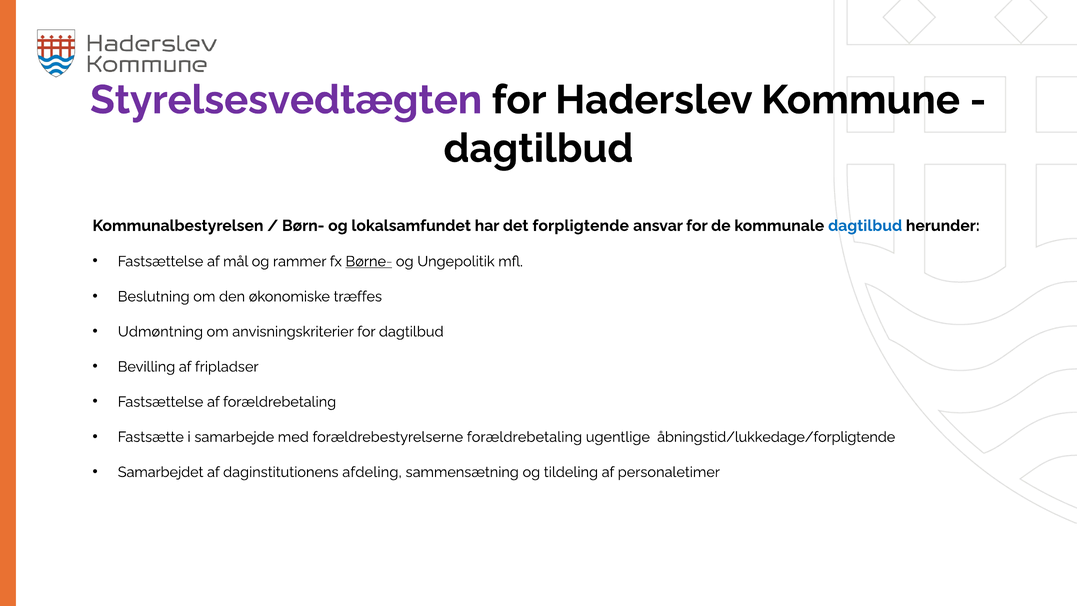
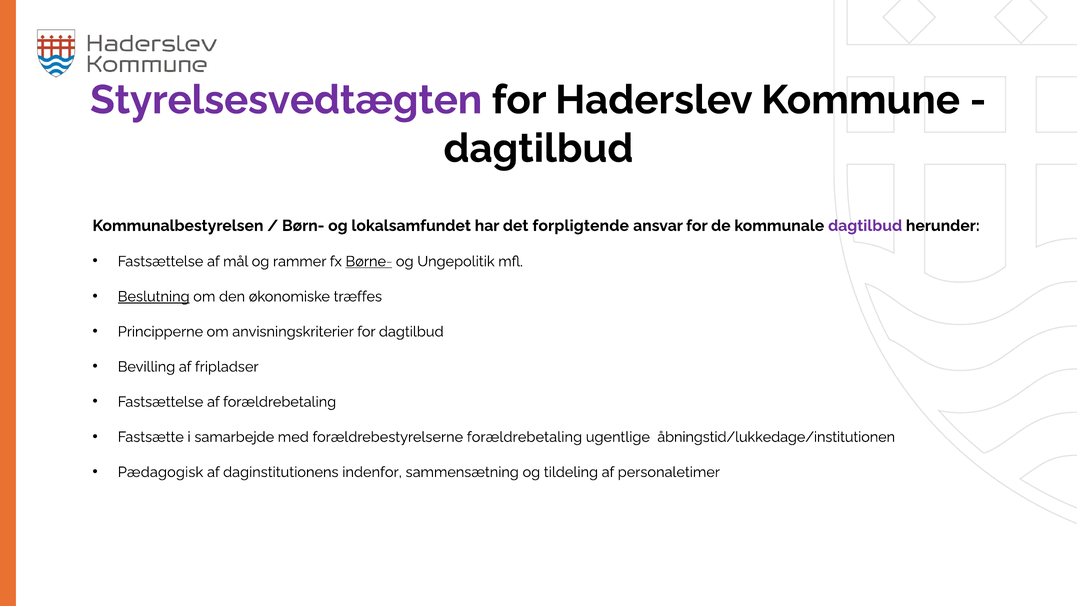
dagtilbud at (865, 226) colour: blue -> purple
Beslutning underline: none -> present
Udmøntning: Udmøntning -> Principperne
åbningstid/lukkedage/forpligtende: åbningstid/lukkedage/forpligtende -> åbningstid/lukkedage/institutionen
Samarbejdet: Samarbejdet -> Pædagogisk
afdeling: afdeling -> indenfor
